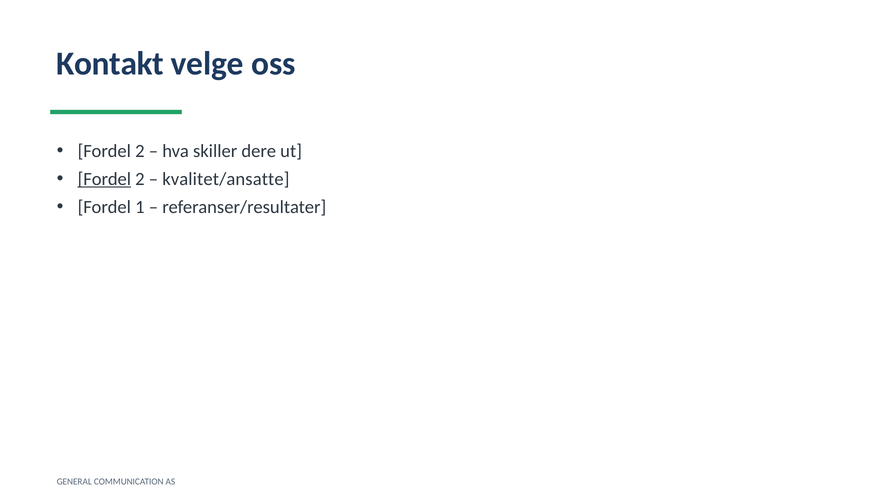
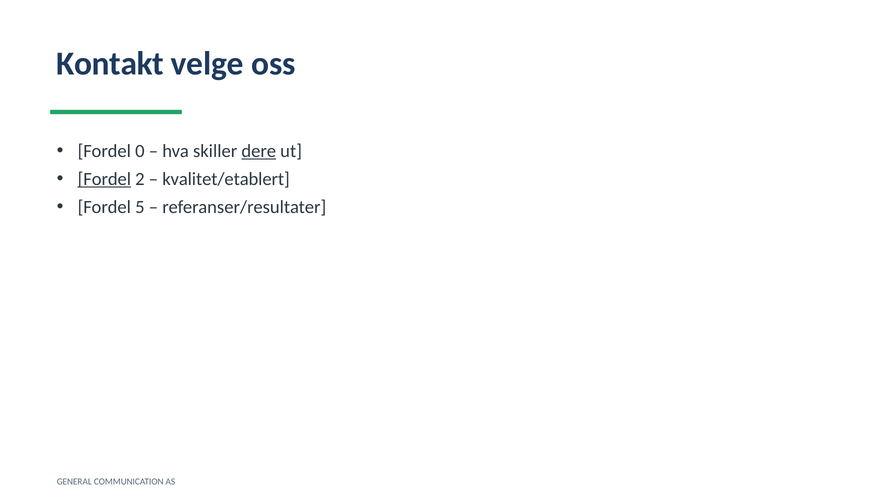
2 at (140, 151): 2 -> 0
dere underline: none -> present
kvalitet/ansatte: kvalitet/ansatte -> kvalitet/etablert
1: 1 -> 5
